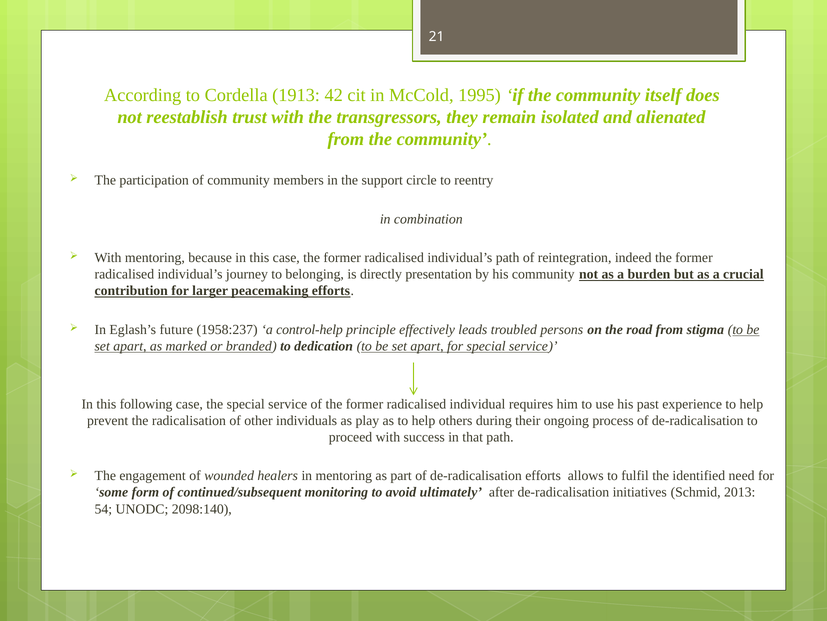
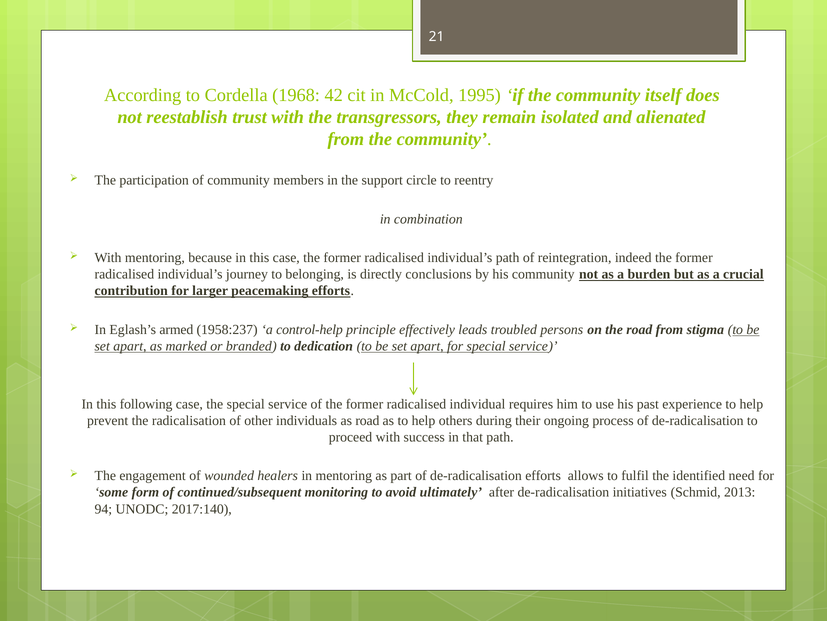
1913: 1913 -> 1968
presentation: presentation -> conclusions
future: future -> armed
as play: play -> road
54: 54 -> 94
2098:140: 2098:140 -> 2017:140
